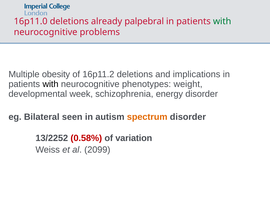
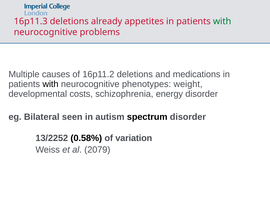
16p11.0: 16p11.0 -> 16p11.3
palpebral: palpebral -> appetites
obesity: obesity -> causes
implications: implications -> medications
week: week -> costs
spectrum colour: orange -> black
0.58% colour: red -> black
2099: 2099 -> 2079
